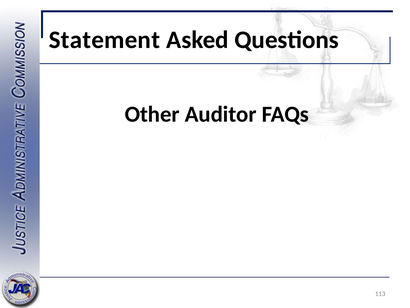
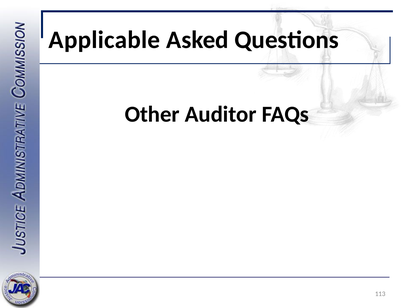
Statement: Statement -> Applicable
